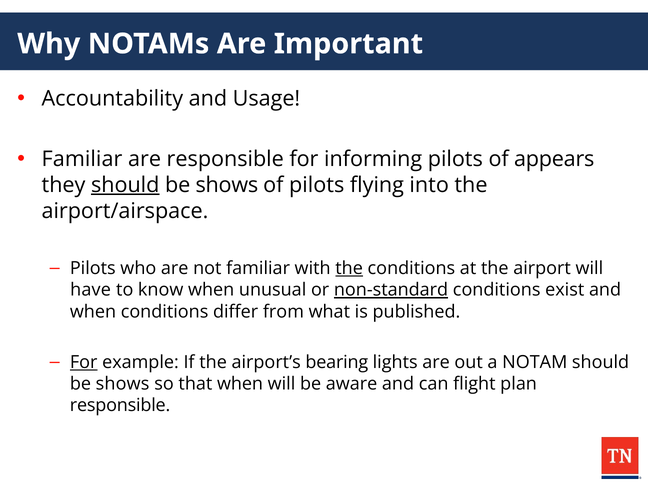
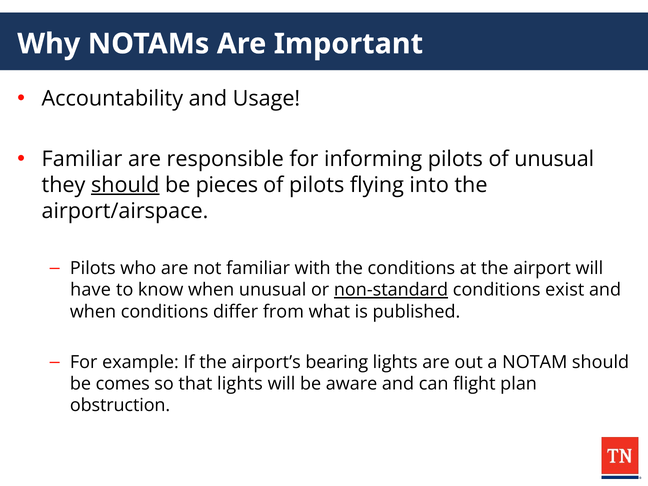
of appears: appears -> unusual
shows at (227, 185): shows -> pieces
the at (349, 268) underline: present -> none
For at (84, 362) underline: present -> none
shows at (123, 384): shows -> comes
that when: when -> lights
responsible at (120, 405): responsible -> obstruction
